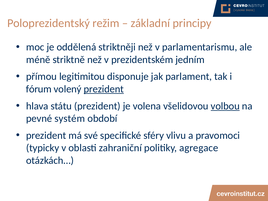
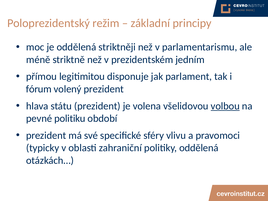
prezident at (104, 89) underline: present -> none
systém: systém -> politiku
politiky agregace: agregace -> oddělená
